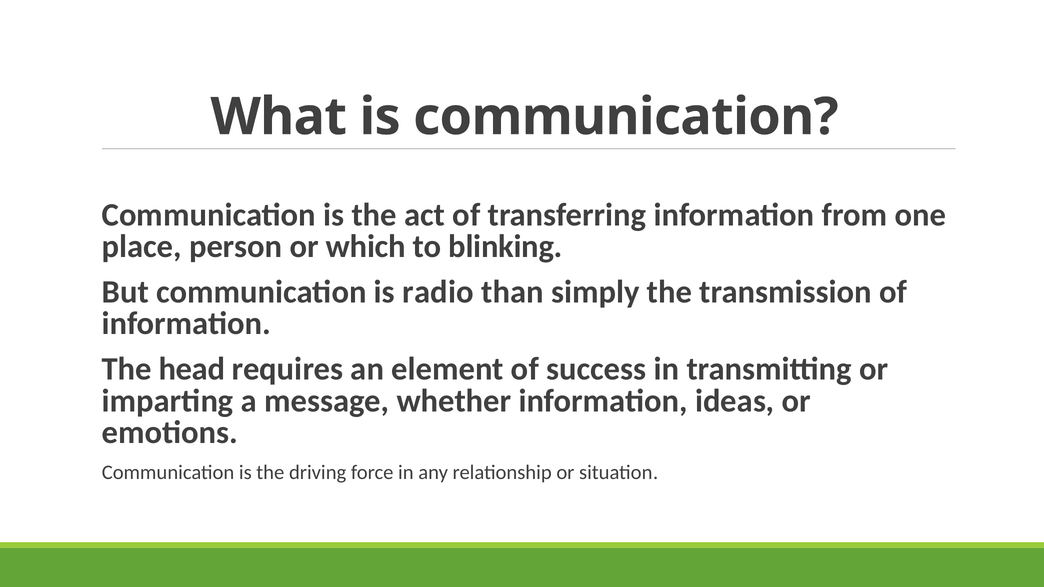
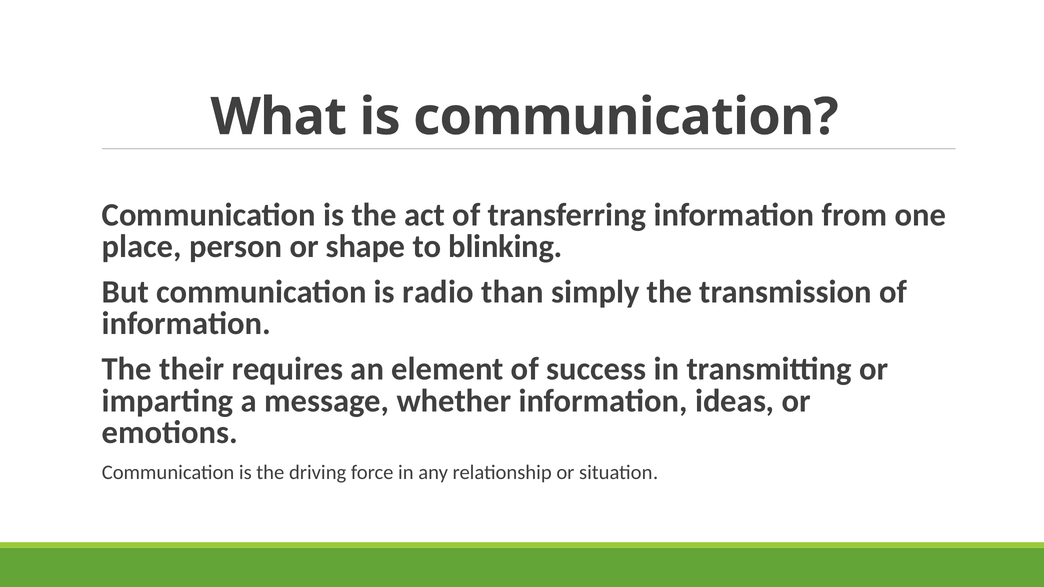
which: which -> shape
head: head -> their
